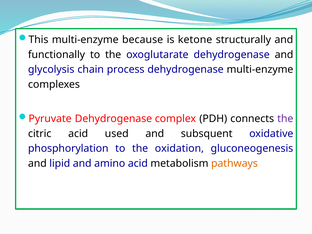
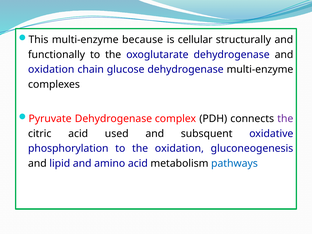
ketone: ketone -> cellular
glycolysis at (51, 70): glycolysis -> oxidation
process: process -> glucose
pathways colour: orange -> blue
